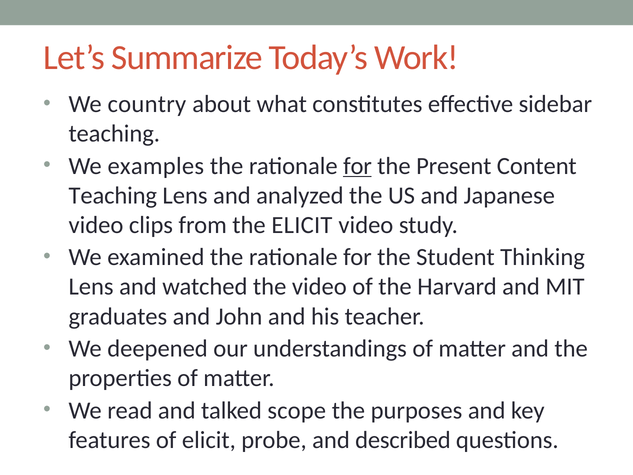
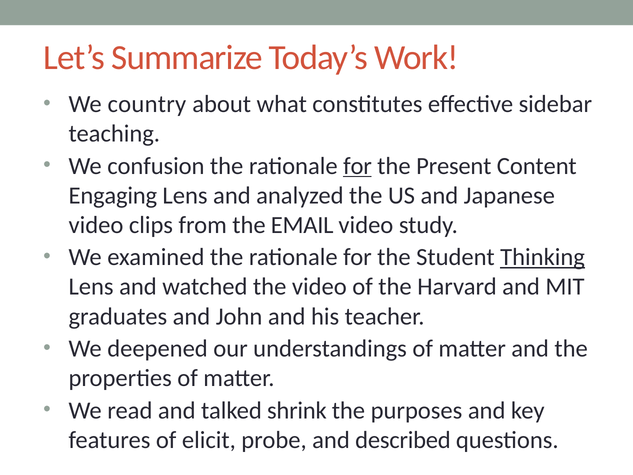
examples: examples -> confusion
Teaching at (113, 195): Teaching -> Engaging
the ELICIT: ELICIT -> EMAIL
Thinking underline: none -> present
scope: scope -> shrink
